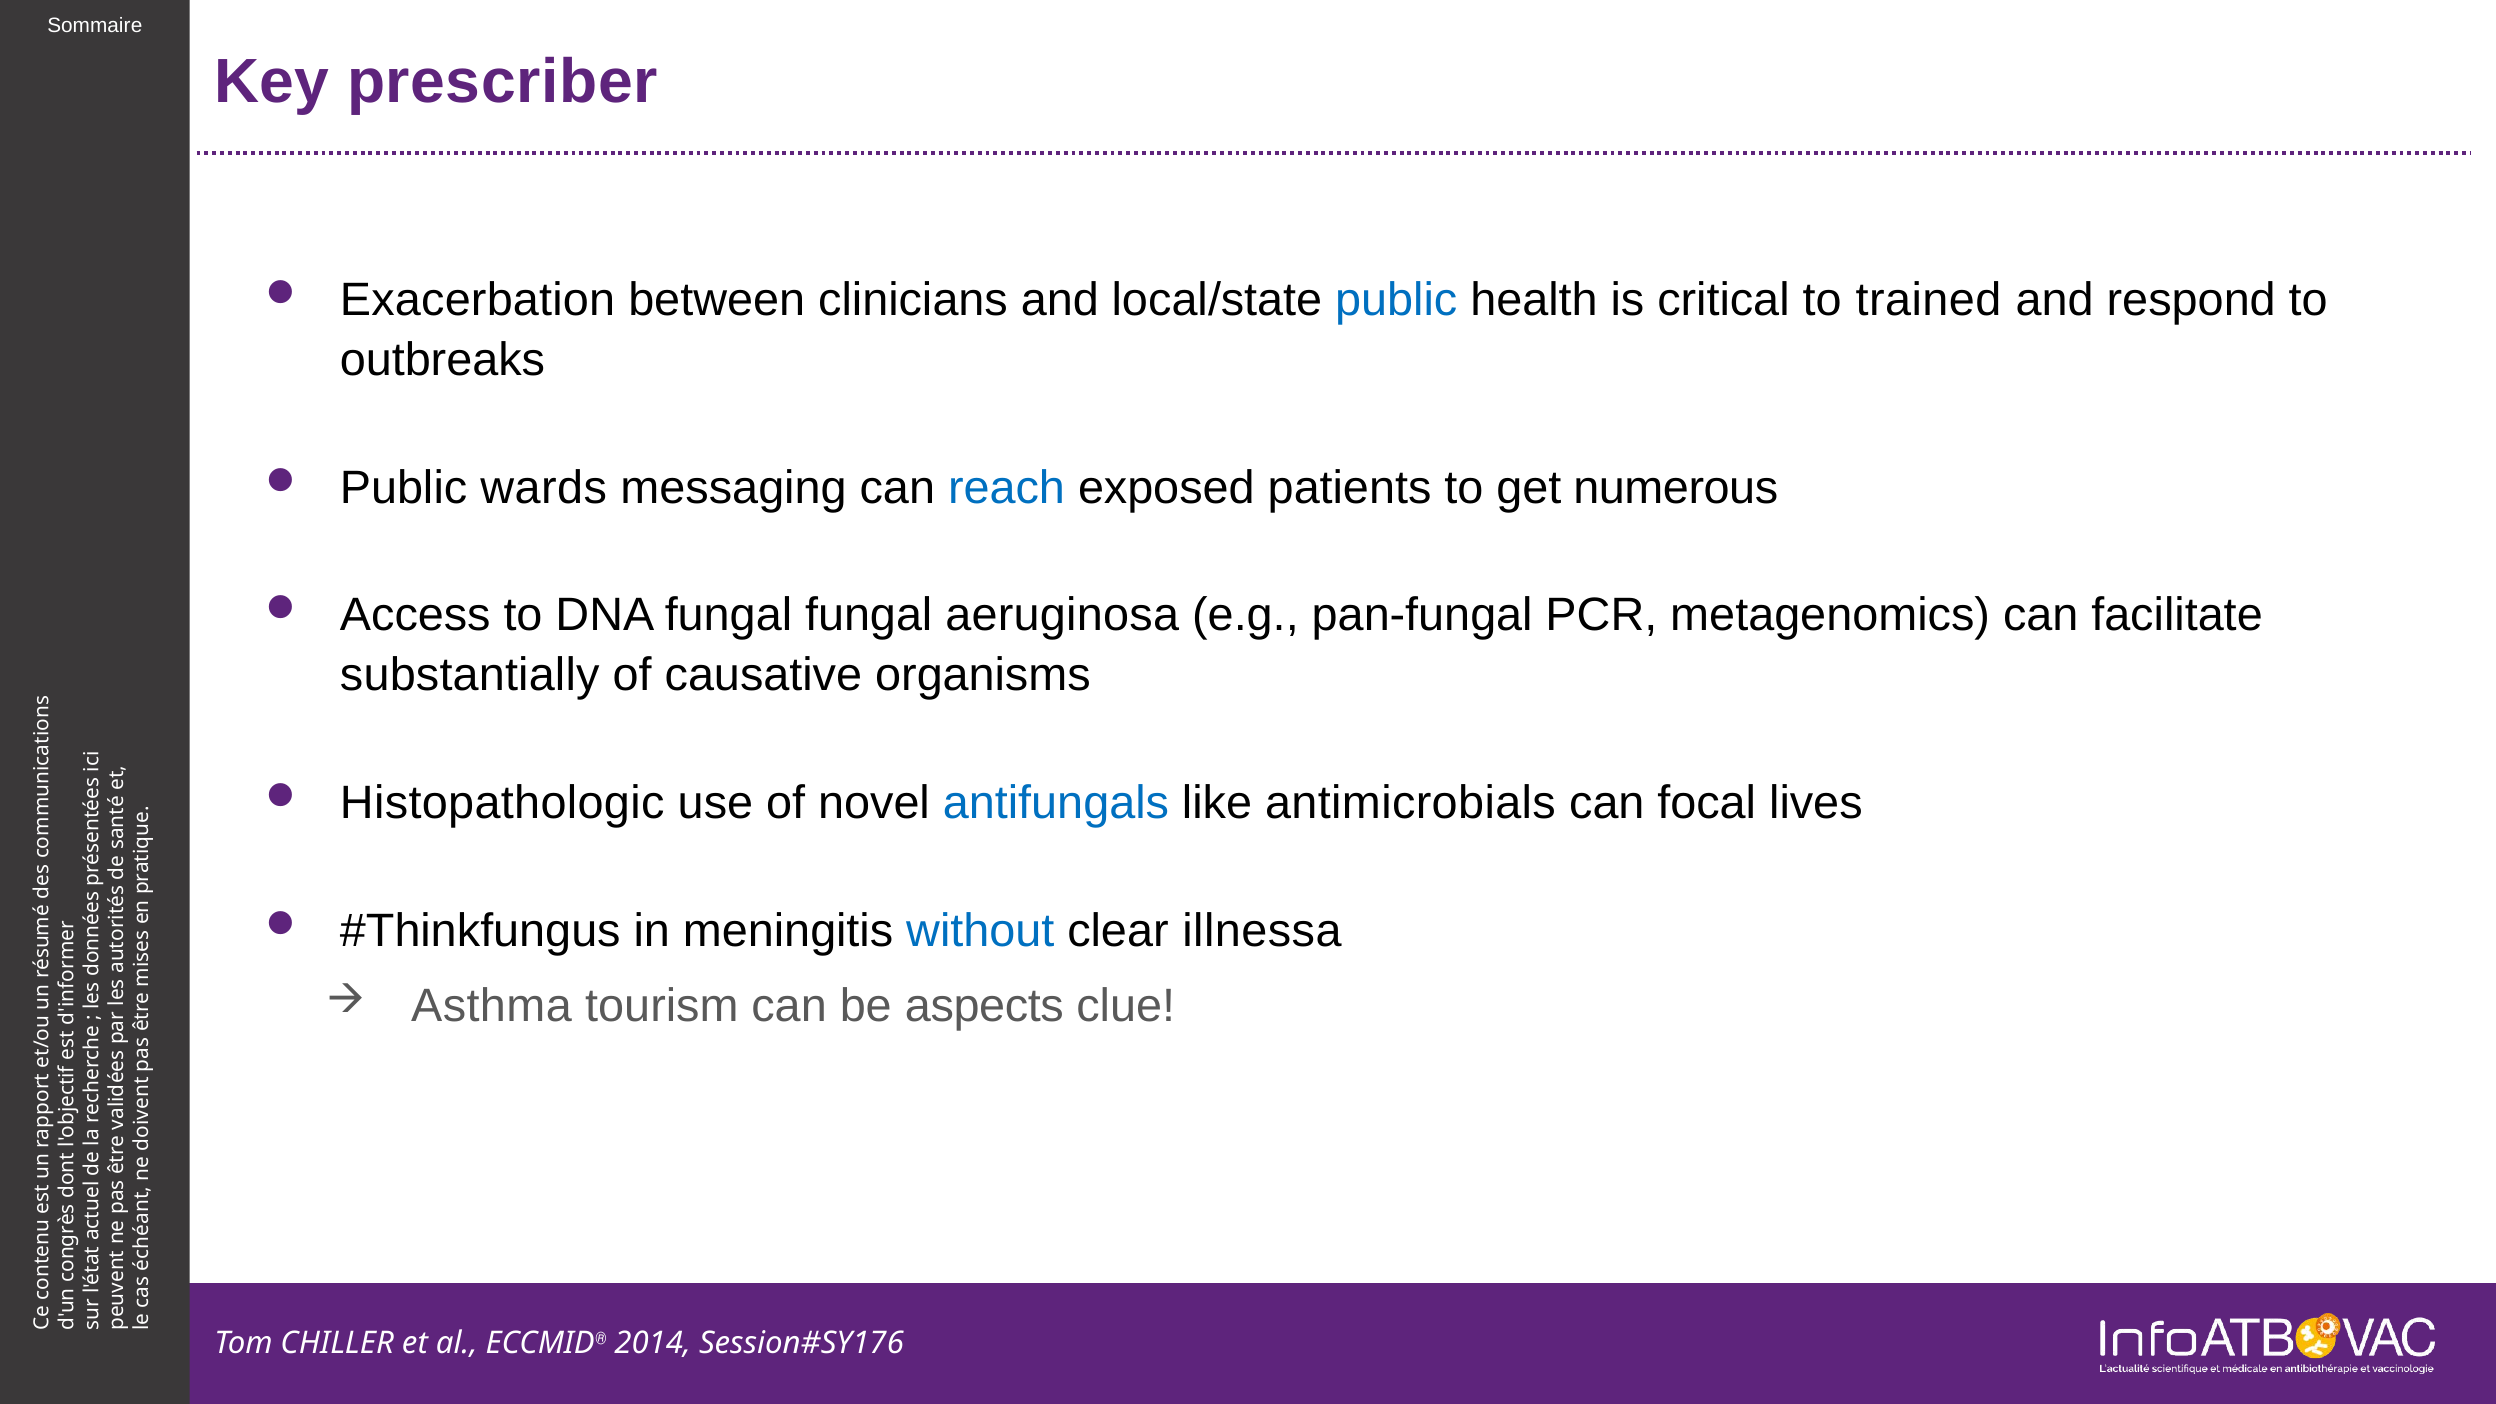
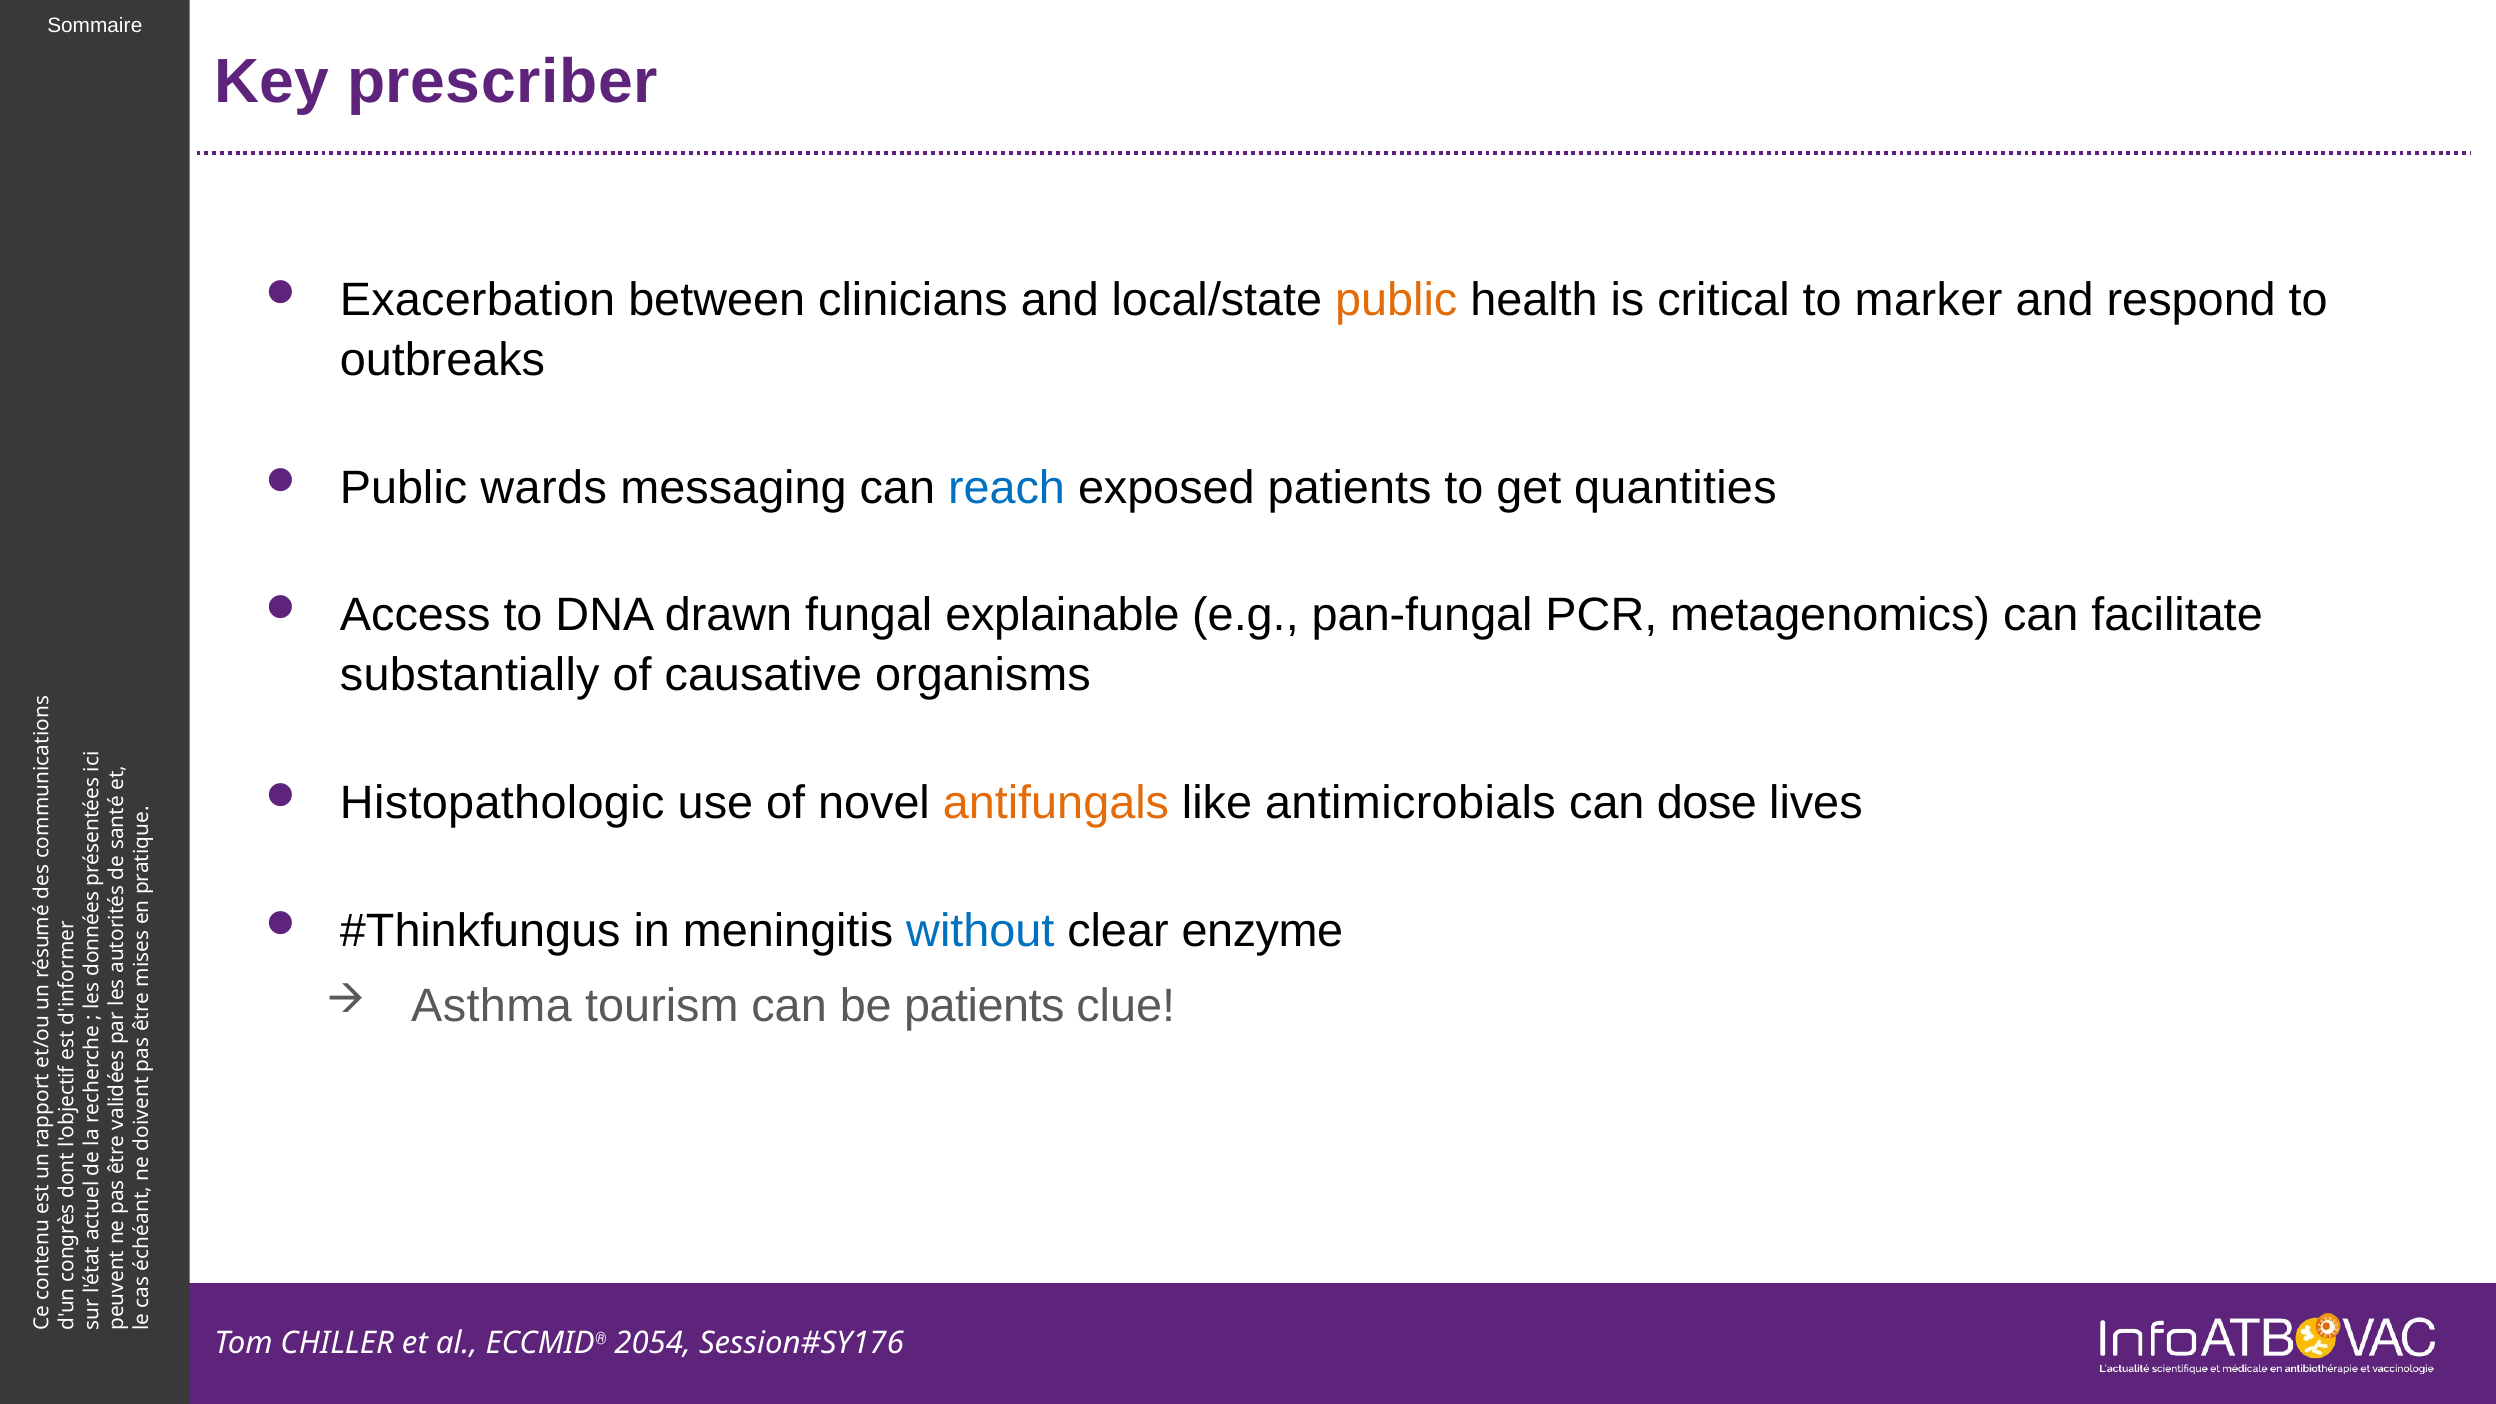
public at (1396, 300) colour: blue -> orange
trained: trained -> marker
numerous: numerous -> quantities
DNA fungal: fungal -> drawn
aeruginosa: aeruginosa -> explainable
antifungals colour: blue -> orange
focal: focal -> dose
illnessa: illnessa -> enzyme
be aspects: aspects -> patients
2014: 2014 -> 2054
